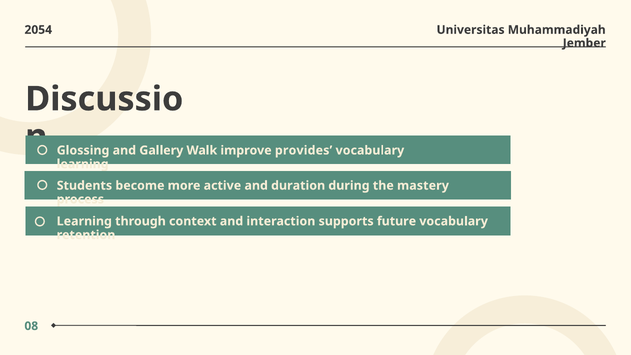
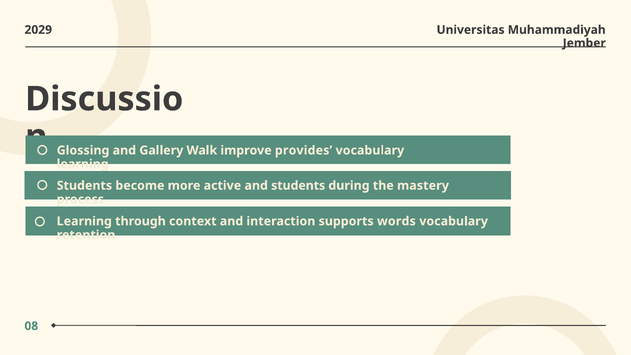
2054: 2054 -> 2029
and duration: duration -> students
future: future -> words
